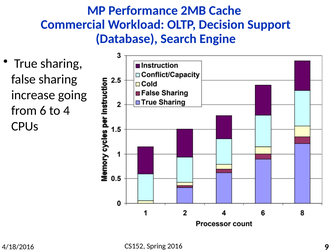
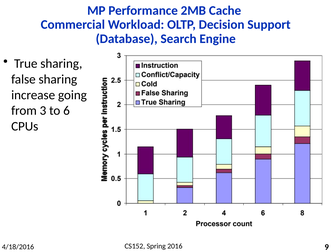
6: 6 -> 3
4: 4 -> 6
